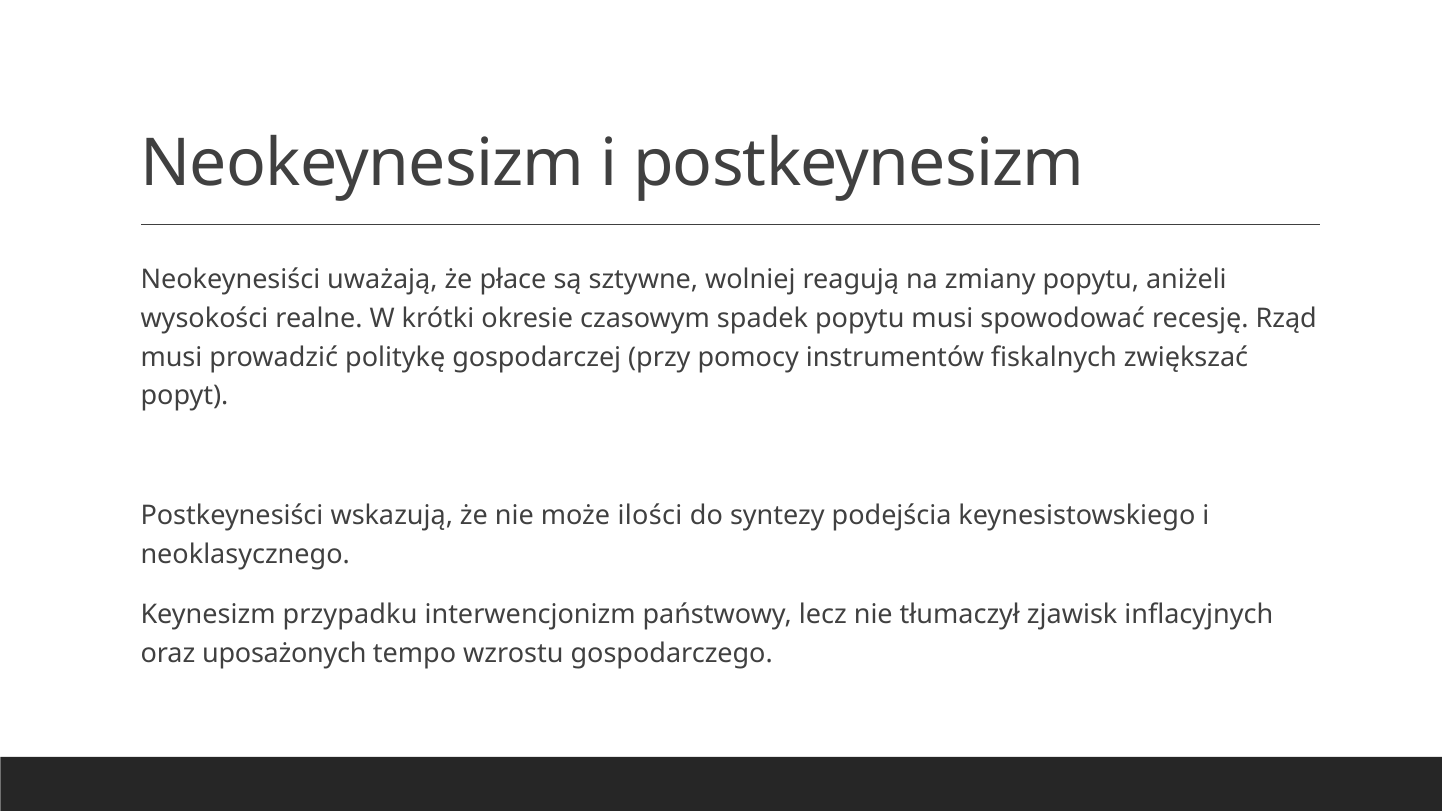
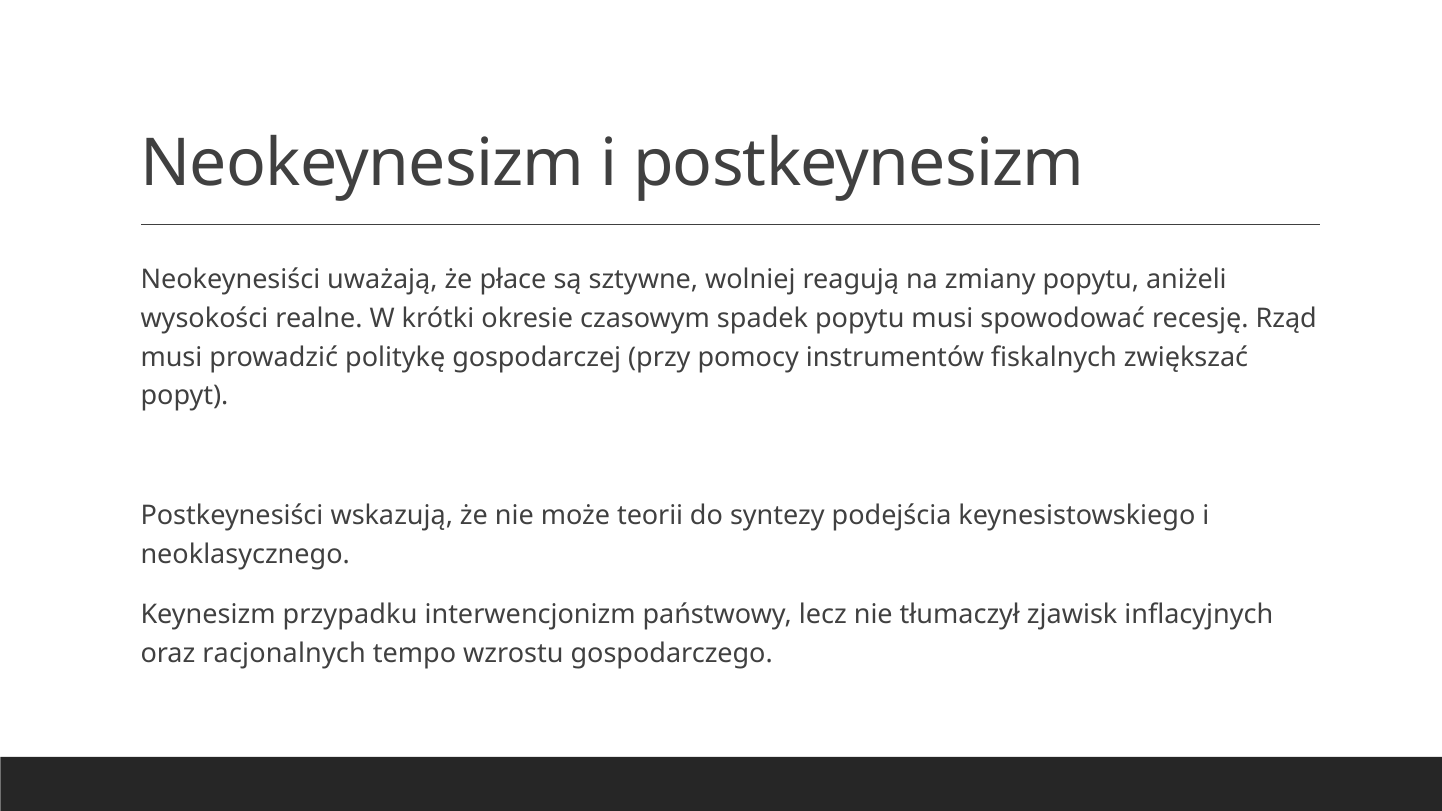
ilości: ilości -> teorii
uposażonych: uposażonych -> racjonalnych
